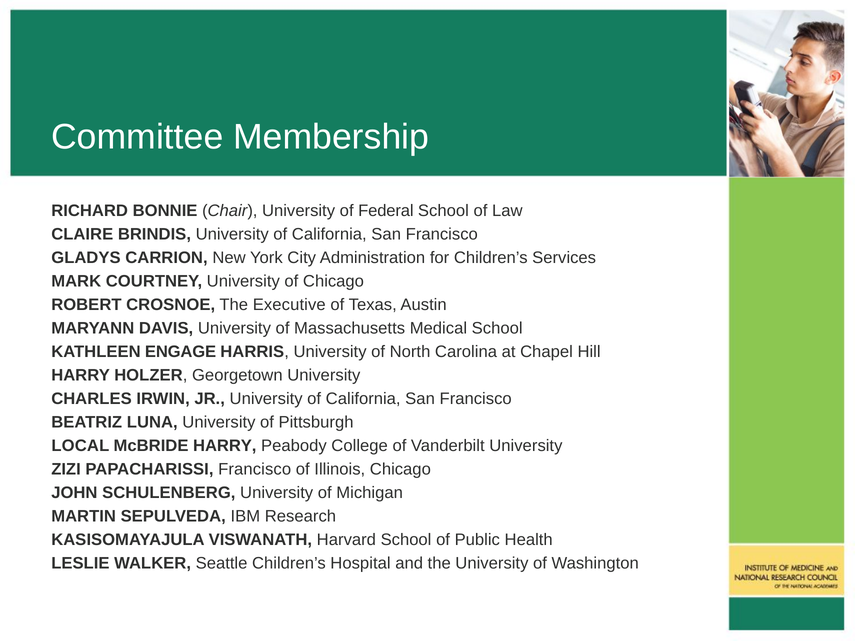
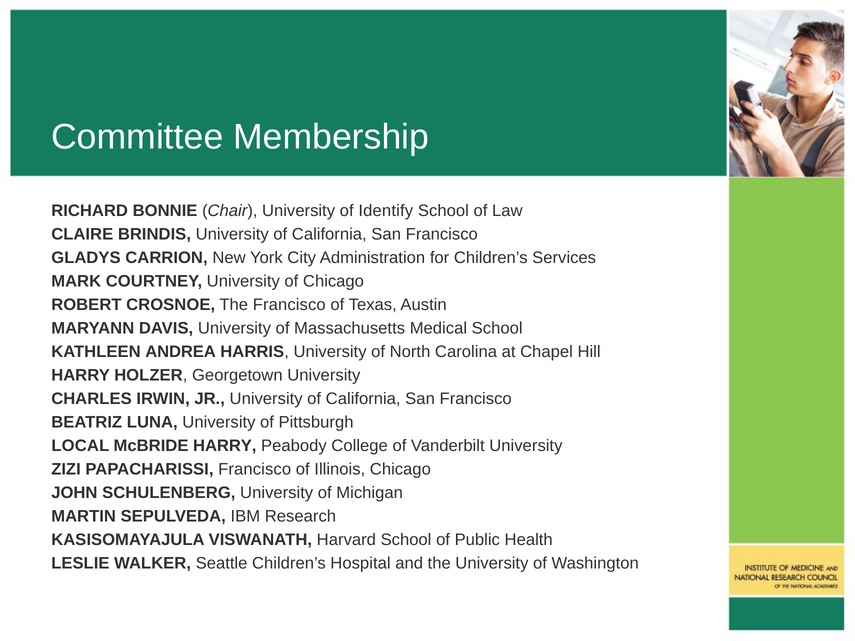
Federal: Federal -> Identify
The Executive: Executive -> Francisco
ENGAGE: ENGAGE -> ANDREA
